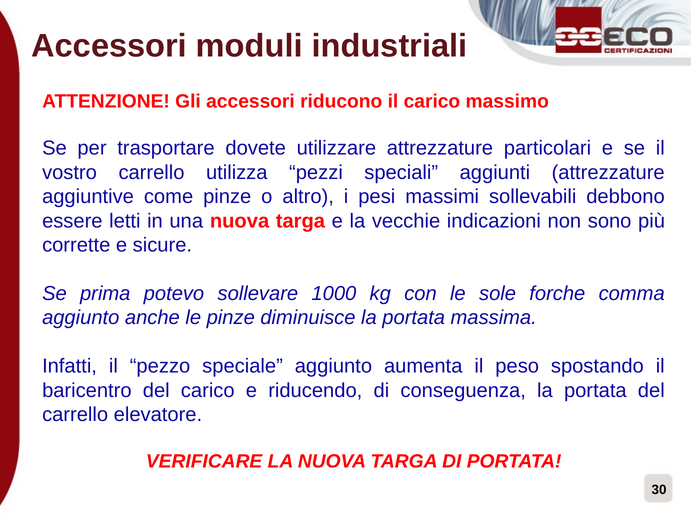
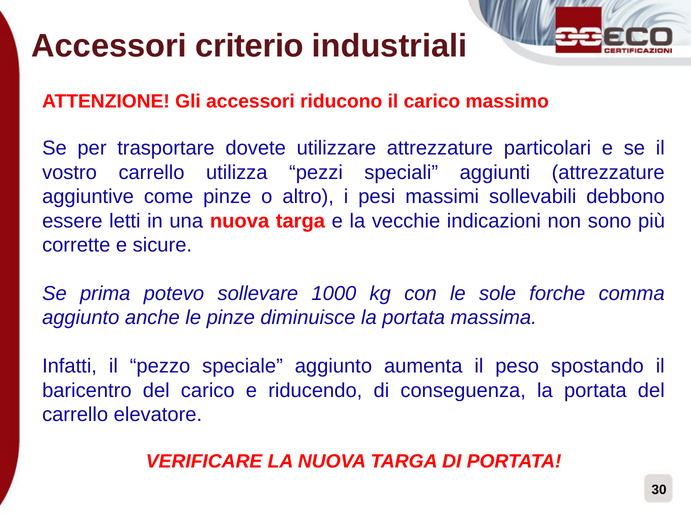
moduli: moduli -> criterio
